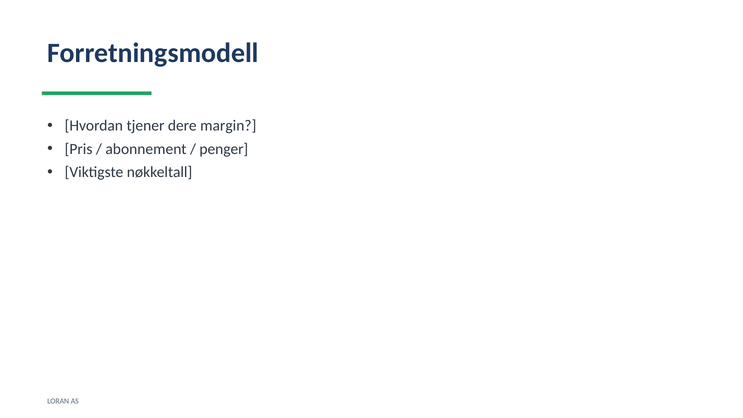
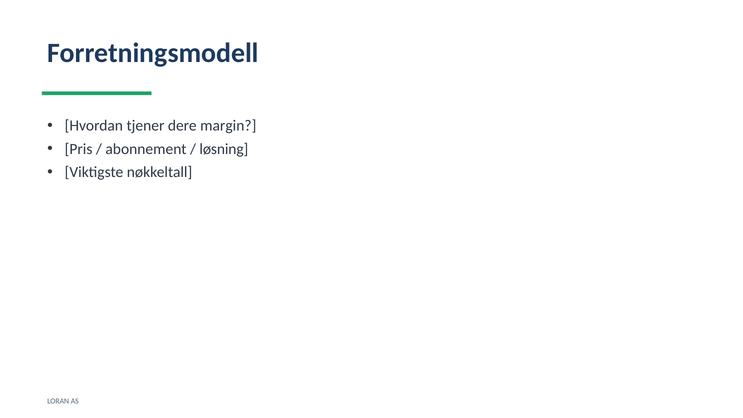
penger: penger -> løsning
